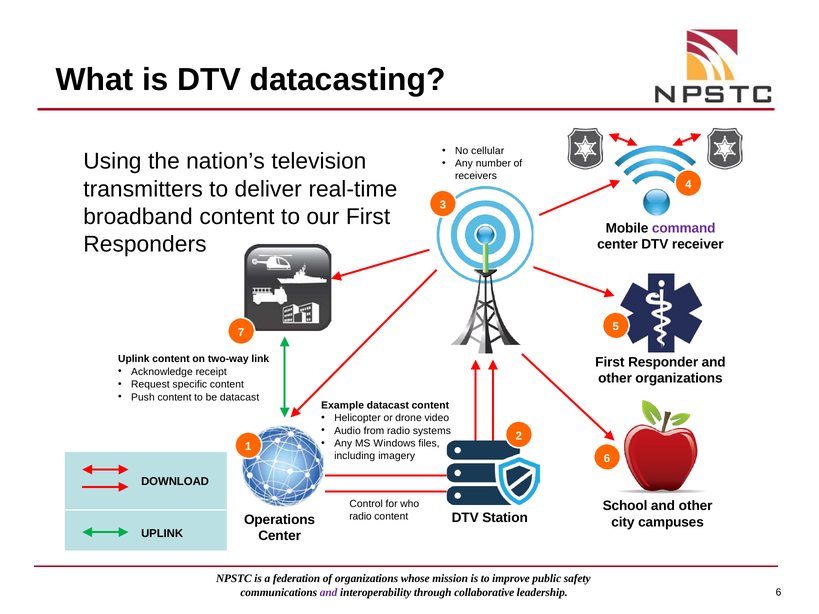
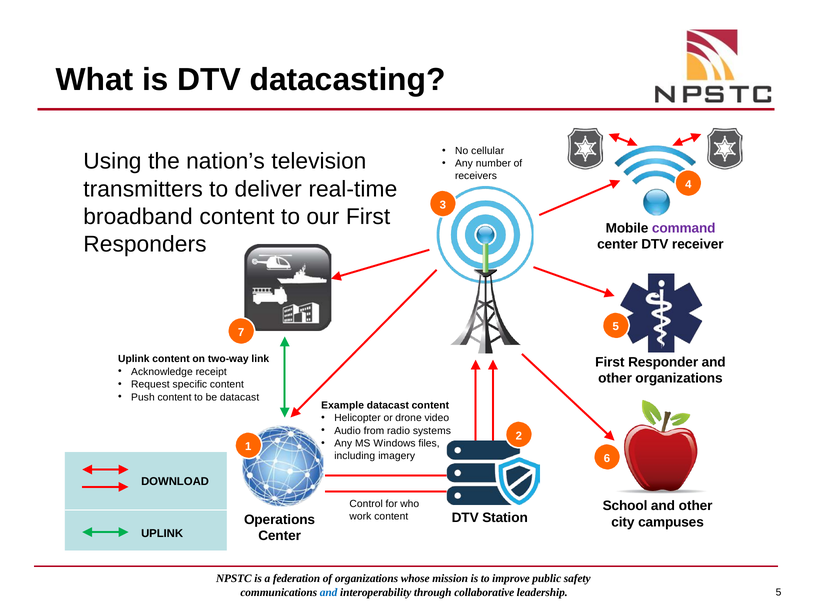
radio at (360, 517): radio -> work
and at (329, 593) colour: purple -> blue
leadership 6: 6 -> 5
